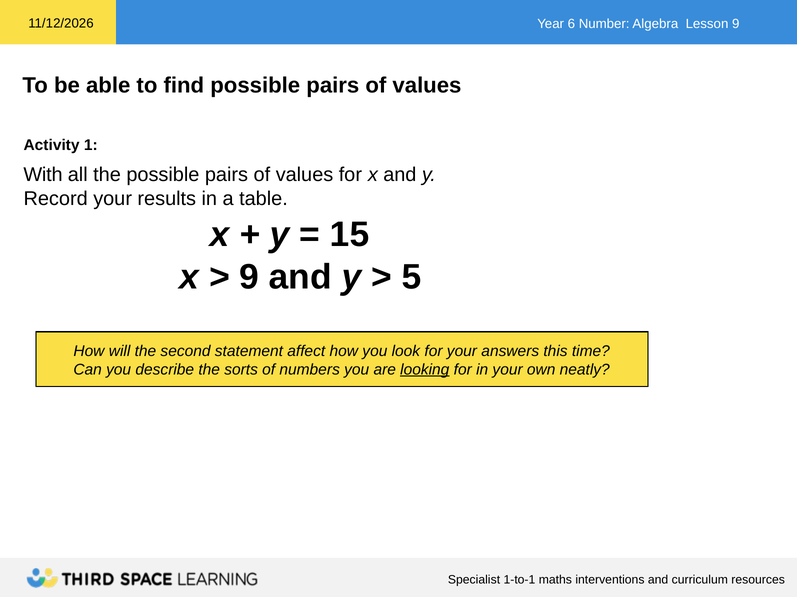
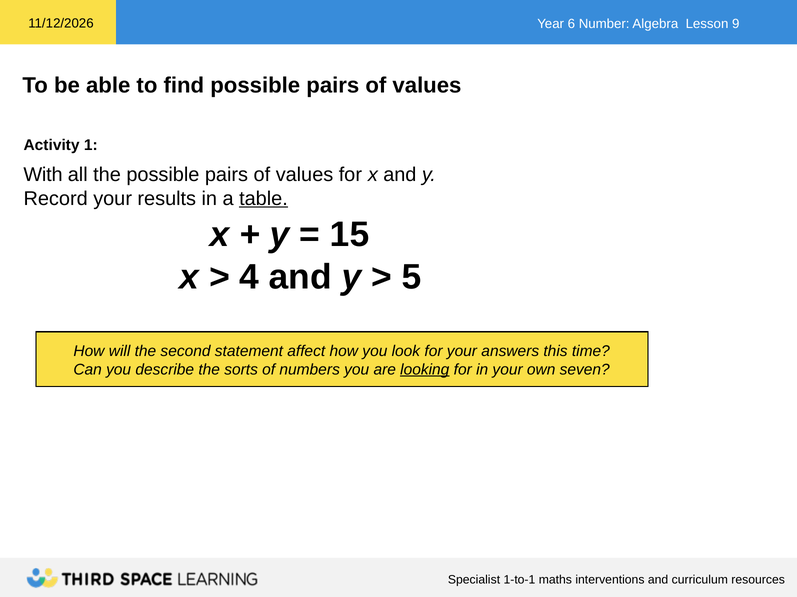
table underline: none -> present
9 at (249, 277): 9 -> 4
neatly: neatly -> seven
